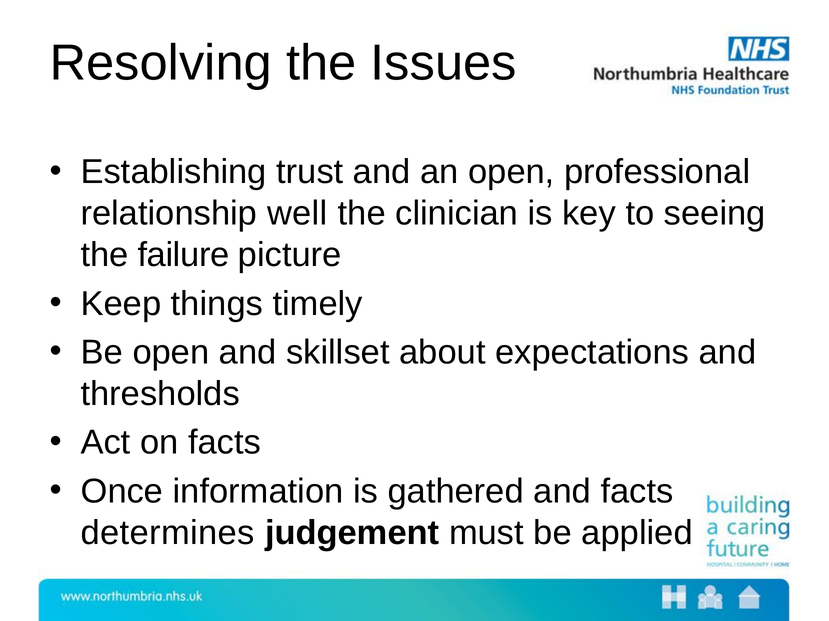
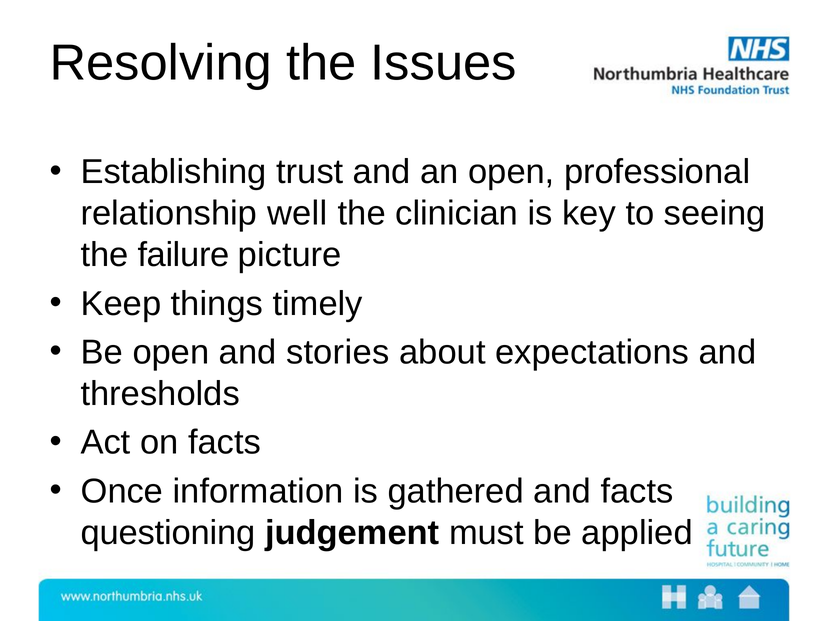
skillset: skillset -> stories
determines: determines -> questioning
